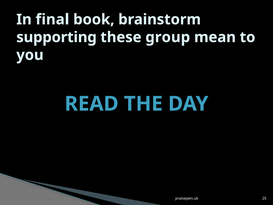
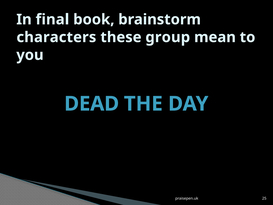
supporting: supporting -> characters
READ: READ -> DEAD
